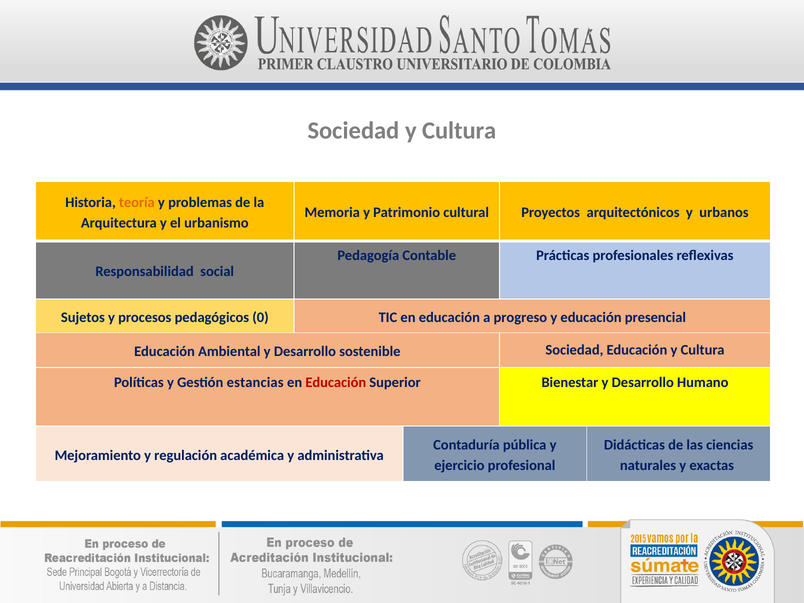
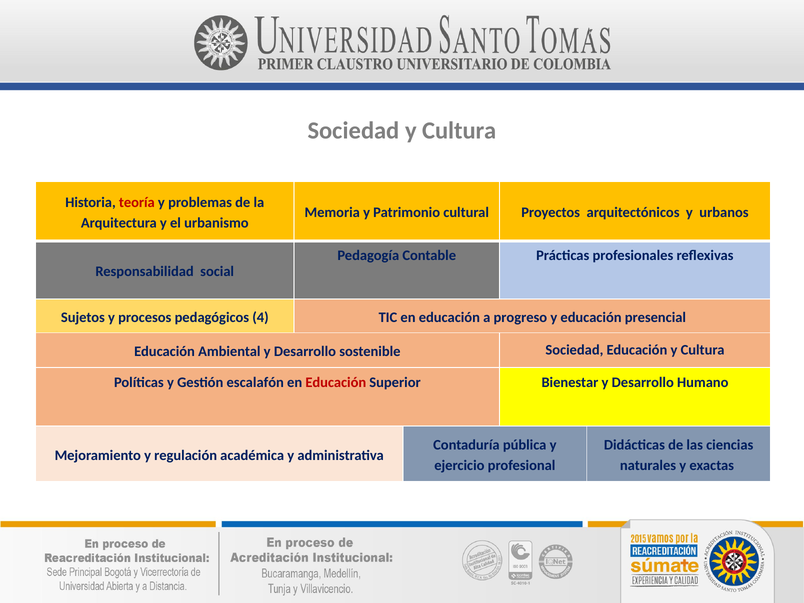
teoría colour: orange -> red
0: 0 -> 4
estancias: estancias -> escalafón
